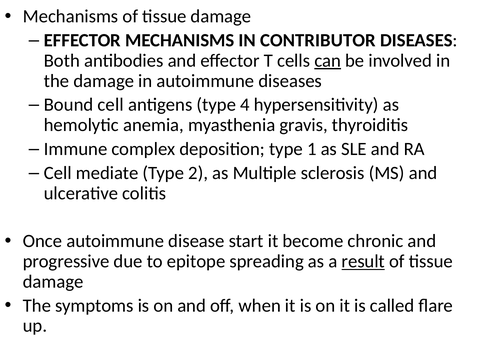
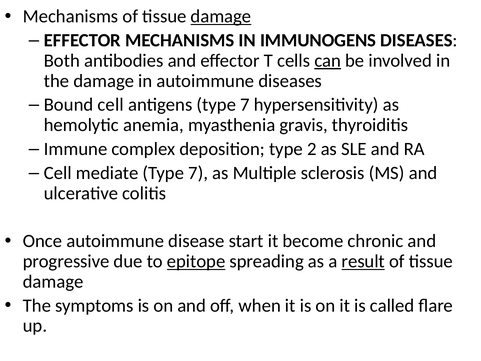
damage at (221, 16) underline: none -> present
CONTRIBUTOR: CONTRIBUTOR -> IMMUNOGENS
antigens type 4: 4 -> 7
1: 1 -> 2
mediate Type 2: 2 -> 7
epitope underline: none -> present
